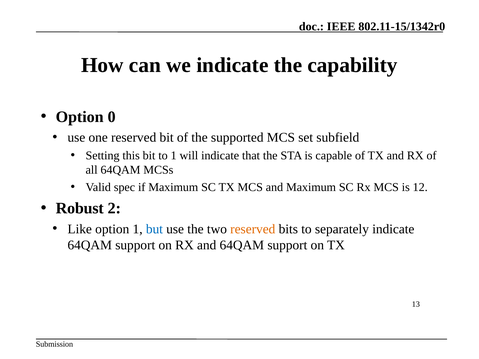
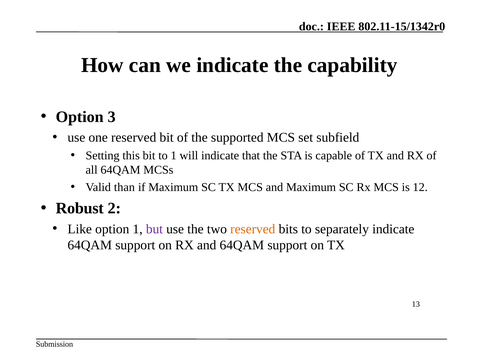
0: 0 -> 3
spec: spec -> than
but colour: blue -> purple
